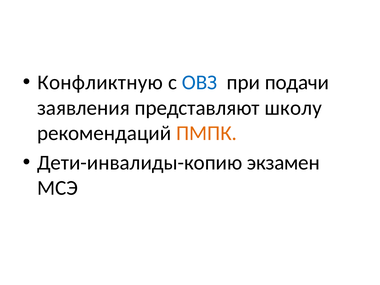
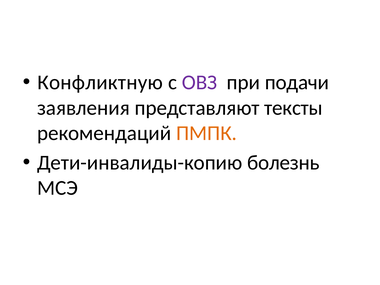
ОВЗ colour: blue -> purple
школу: школу -> тексты
экзамен: экзамен -> болезнь
